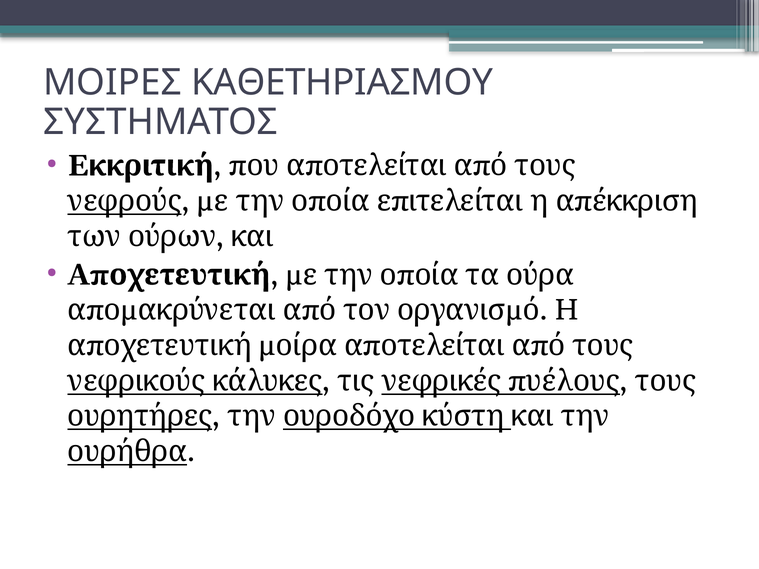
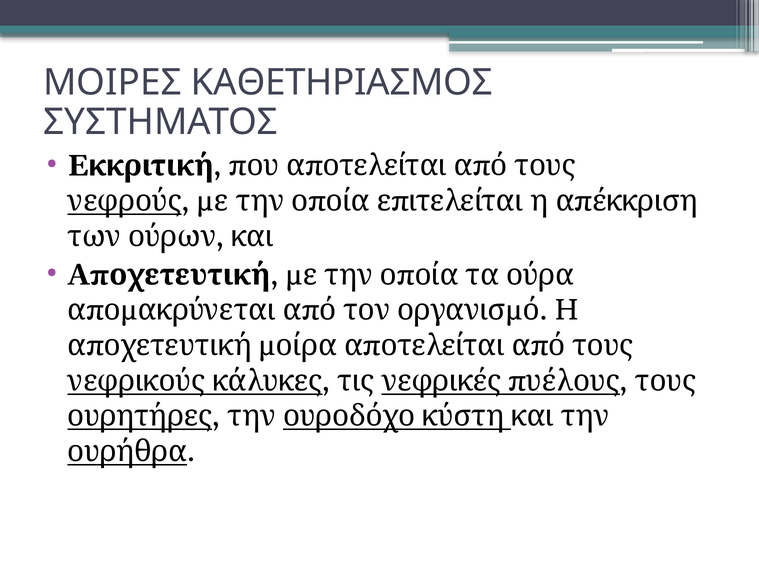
ΚΑΘΕΤΗΡΙΑΣΜΟΥ: ΚΑΘΕΤΗΡΙΑΣΜΟΥ -> ΚΑΘΕΤΗΡΙΑΣΜΟΣ
